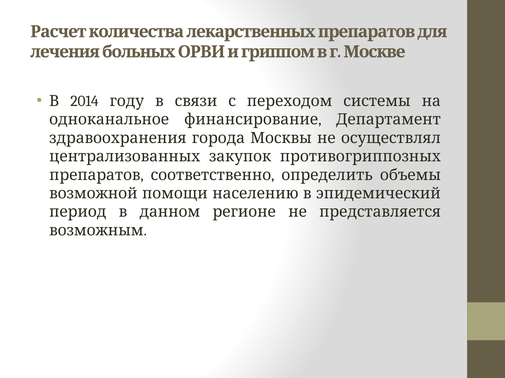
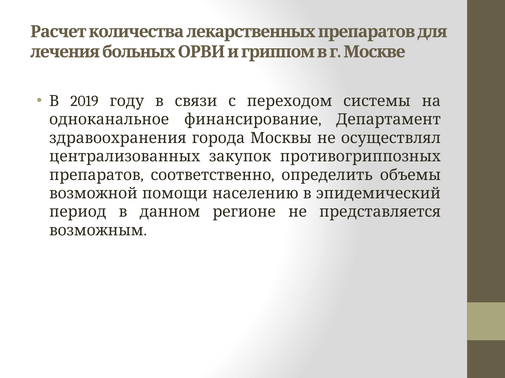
2014: 2014 -> 2019
